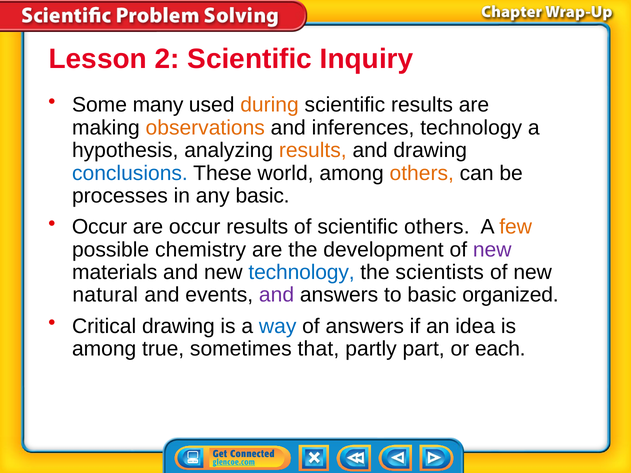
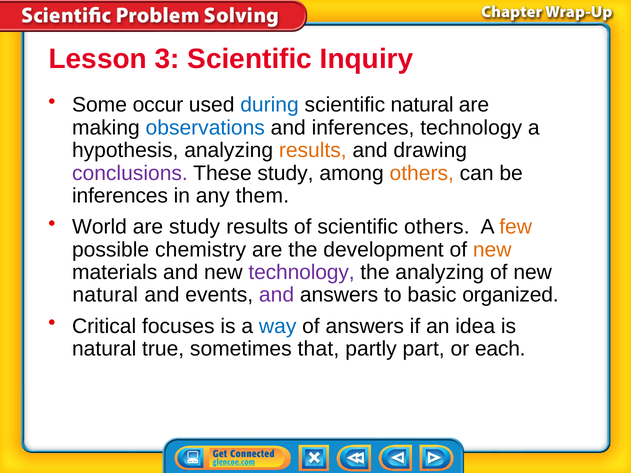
2: 2 -> 3
many: many -> occur
during colour: orange -> blue
scientific results: results -> natural
observations colour: orange -> blue
conclusions colour: blue -> purple
These world: world -> study
processes at (120, 196): processes -> inferences
any basic: basic -> them
Occur at (100, 227): Occur -> World
are occur: occur -> study
new at (492, 250) colour: purple -> orange
technology at (302, 272) colour: blue -> purple
the scientists: scientists -> analyzing
Critical drawing: drawing -> focuses
among at (104, 349): among -> natural
